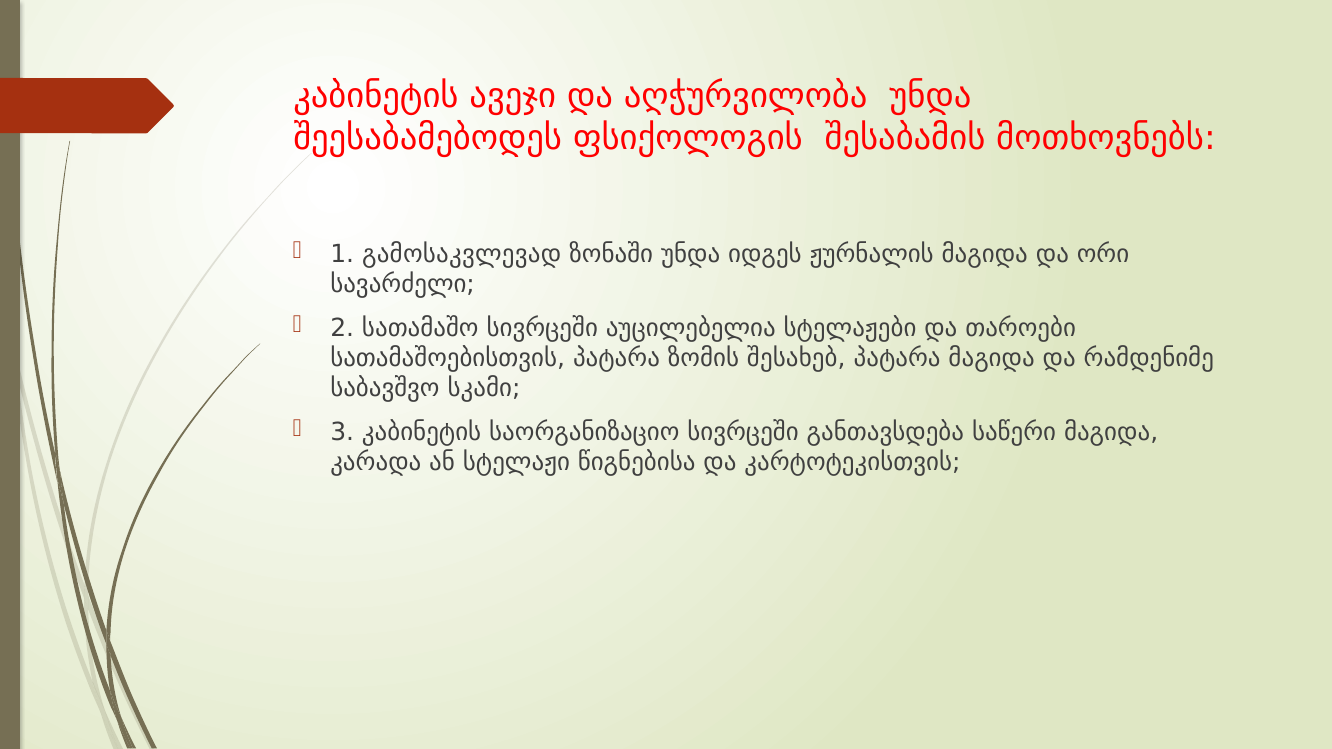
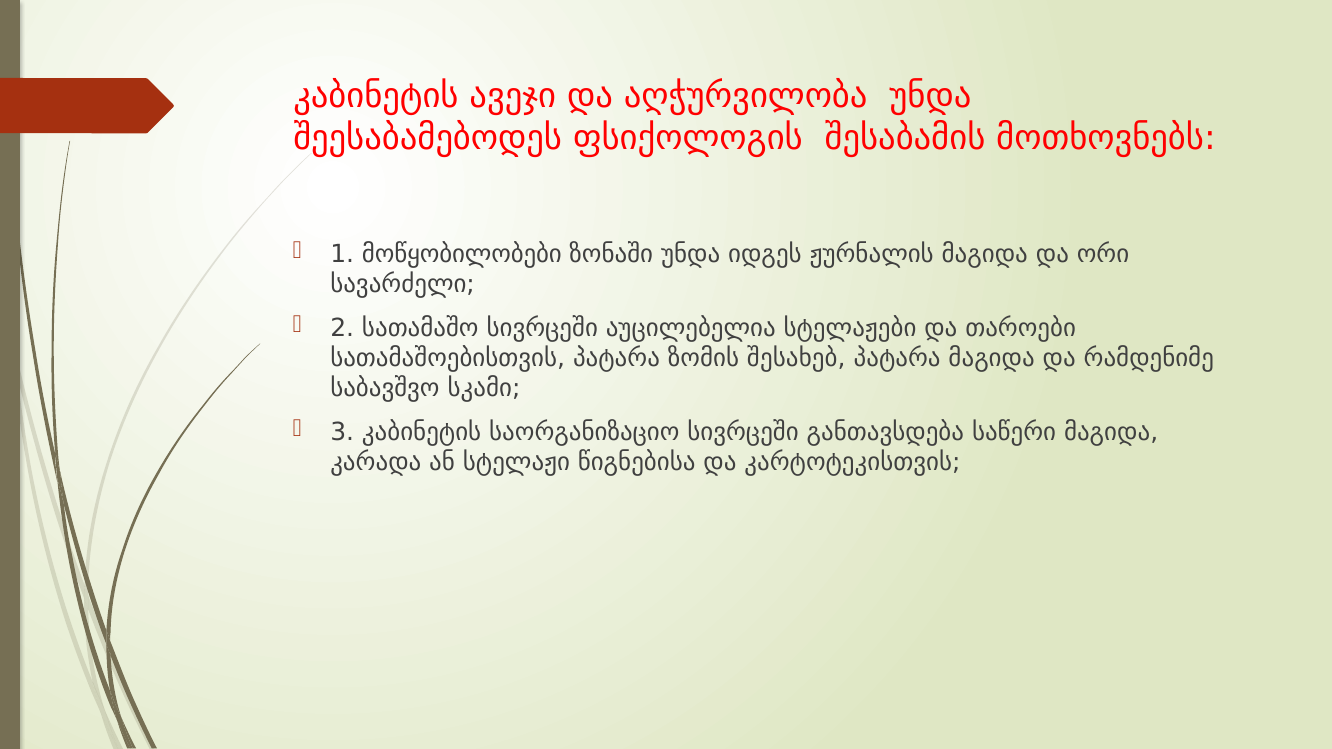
გამოსაკვლევად: გამოსაკვლევად -> მოწყობილობები
